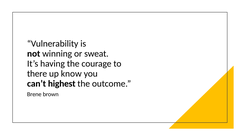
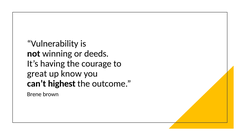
sweat: sweat -> deeds
there: there -> great
